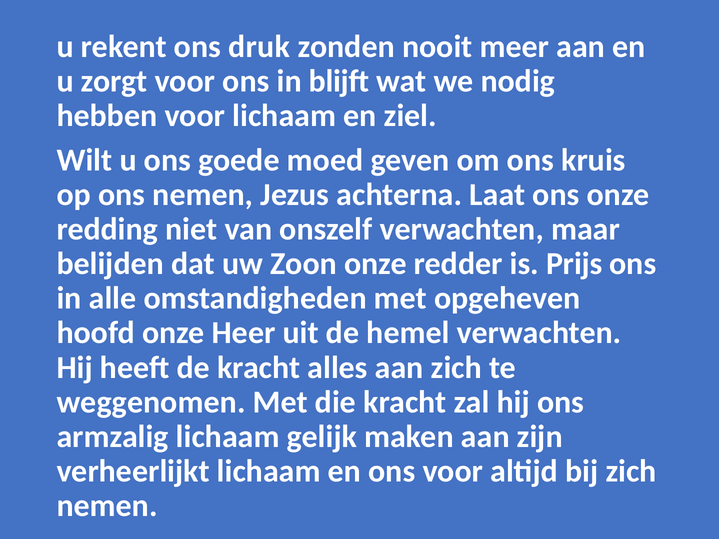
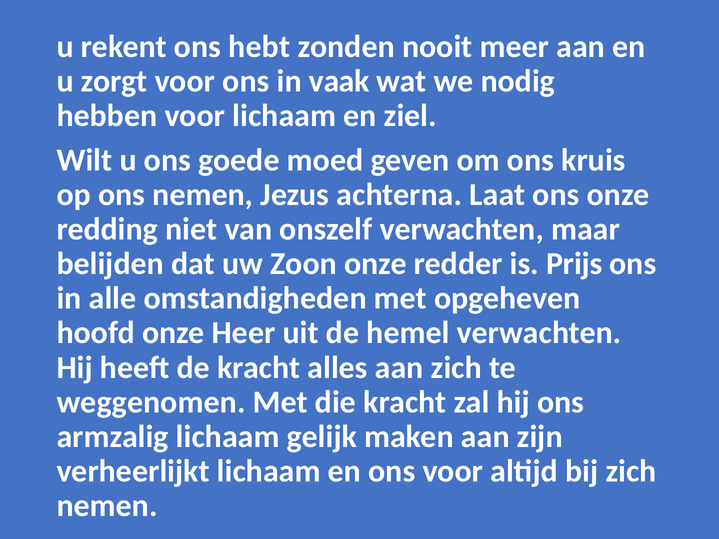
druk: druk -> hebt
blijft: blijft -> vaak
